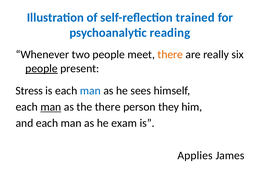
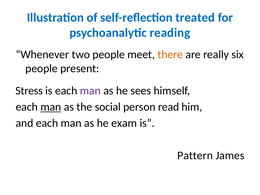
trained: trained -> treated
people at (42, 68) underline: present -> none
man at (90, 91) colour: blue -> purple
the there: there -> social
they: they -> read
Applies: Applies -> Pattern
